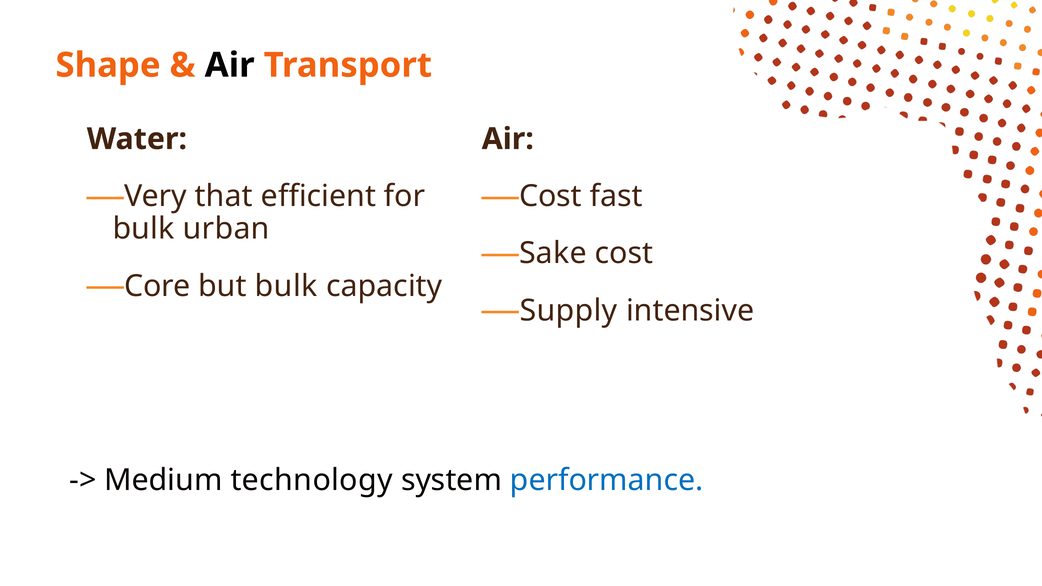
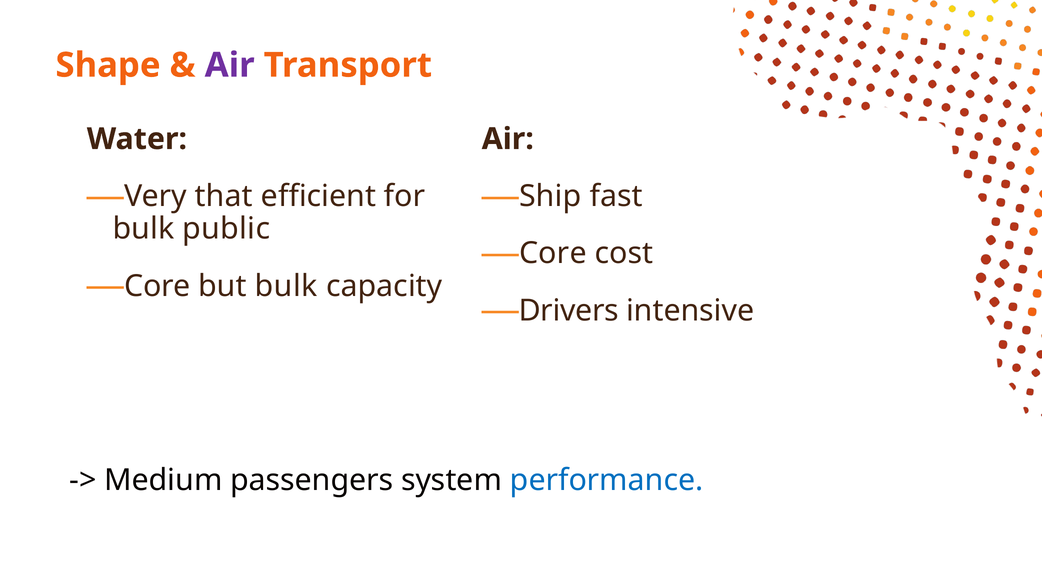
Air at (230, 65) colour: black -> purple
Cost at (550, 196): Cost -> Ship
urban: urban -> public
Sake at (553, 253): Sake -> Core
Supply: Supply -> Drivers
technology: technology -> passengers
